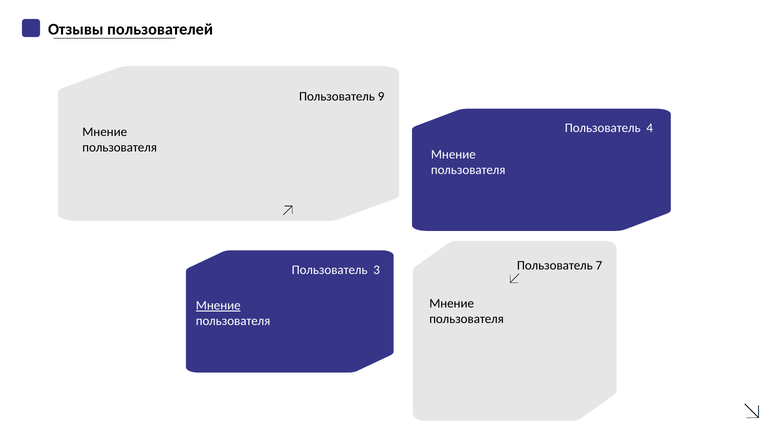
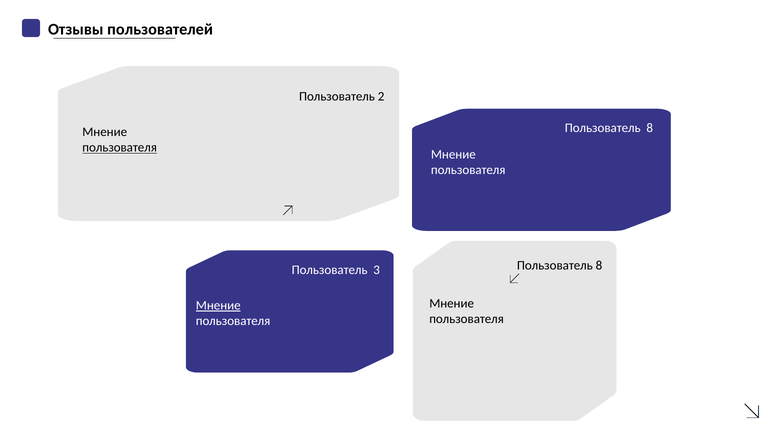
9: 9 -> 2
4 at (650, 128): 4 -> 8
пользователя at (120, 148) underline: none -> present
7 at (599, 265): 7 -> 8
